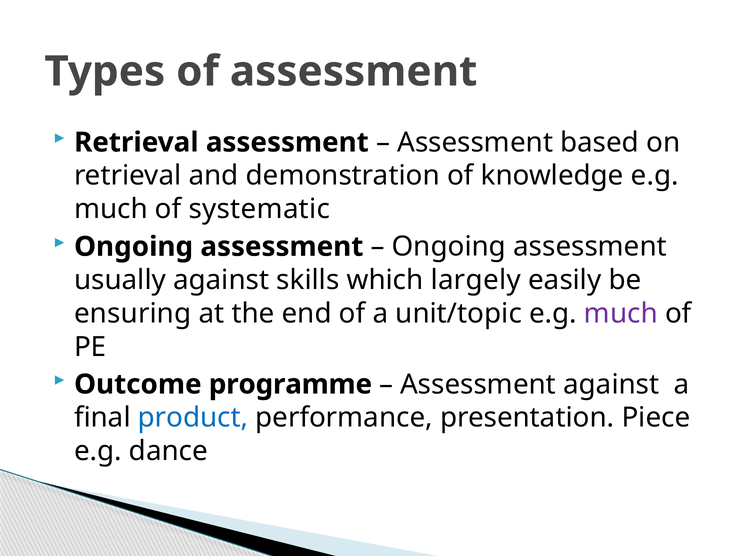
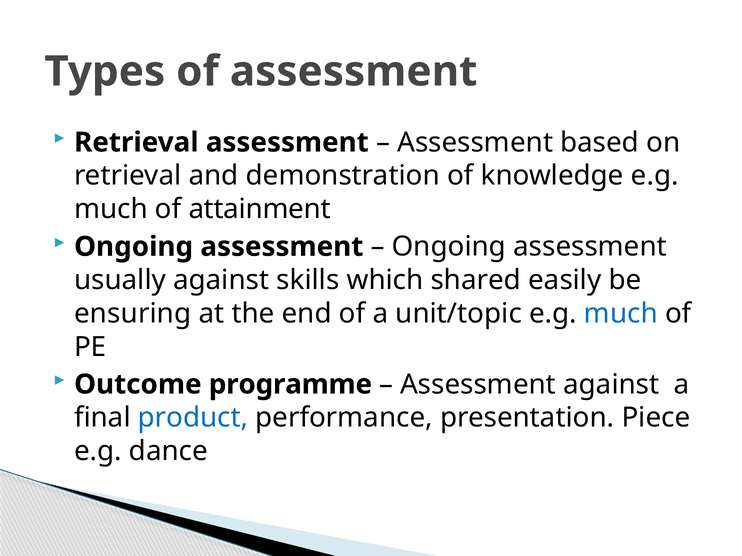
systematic: systematic -> attainment
largely: largely -> shared
much at (621, 314) colour: purple -> blue
